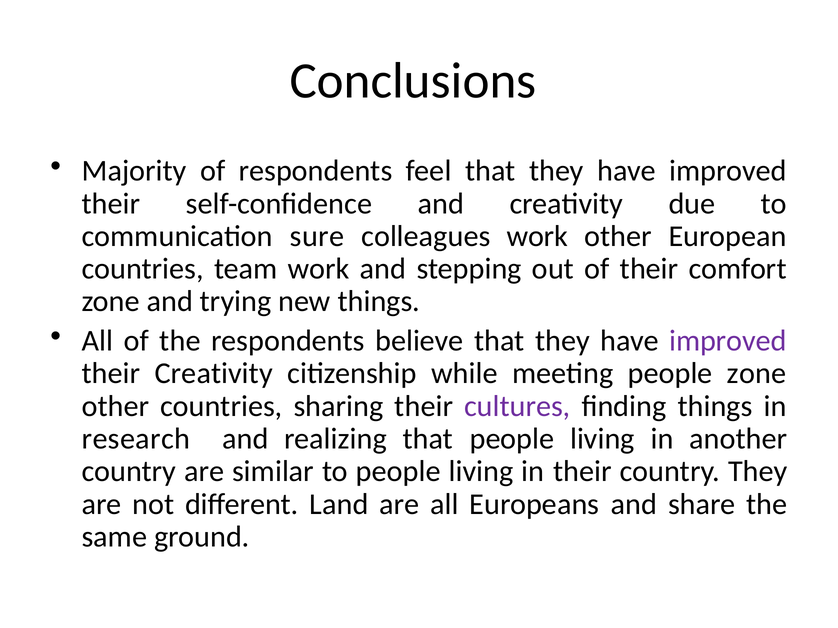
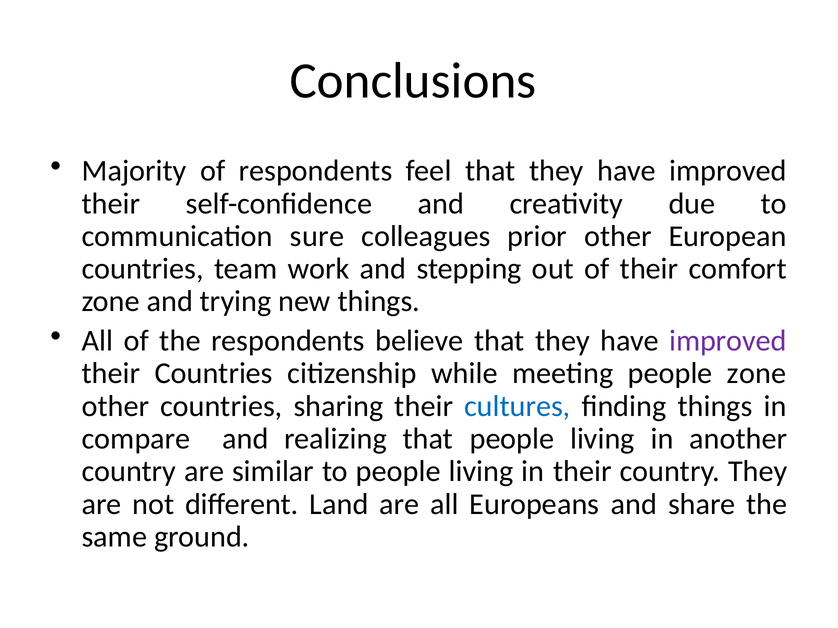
colleagues work: work -> prior
their Creativity: Creativity -> Countries
cultures colour: purple -> blue
research: research -> compare
